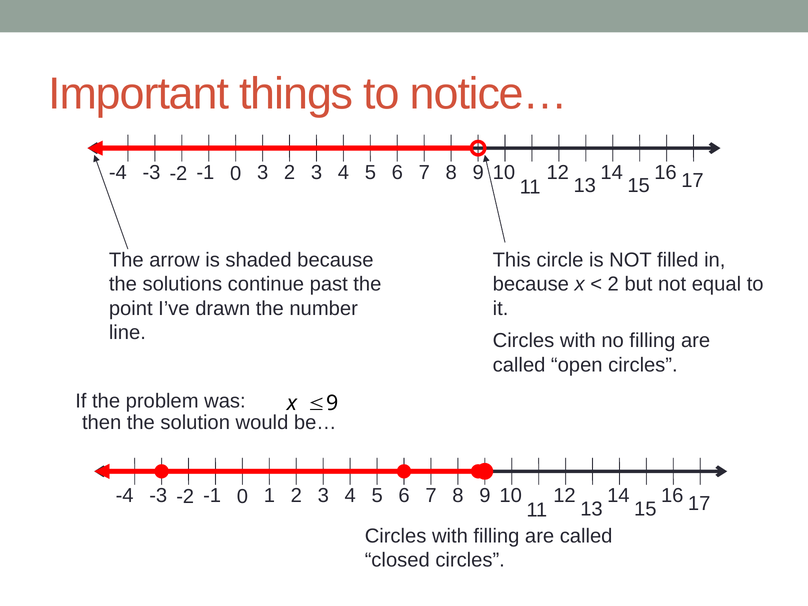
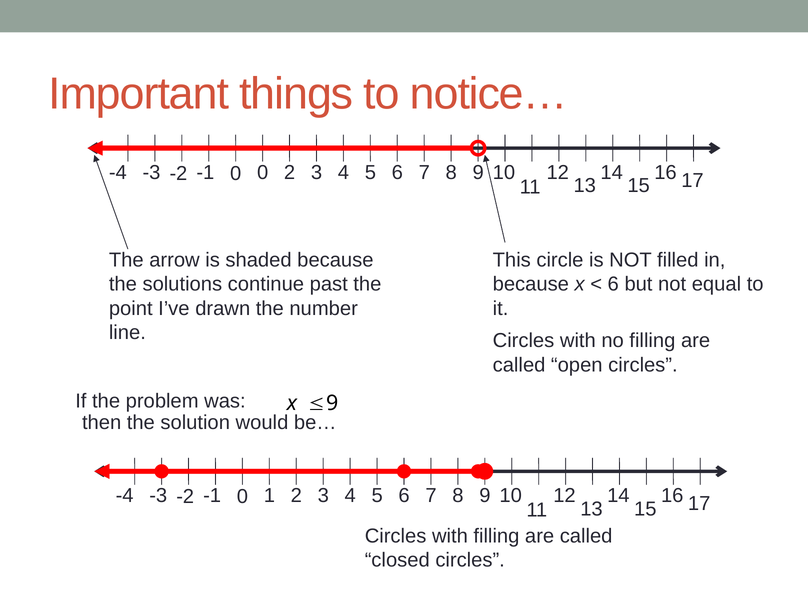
0 3: 3 -> 0
2 at (613, 284): 2 -> 6
